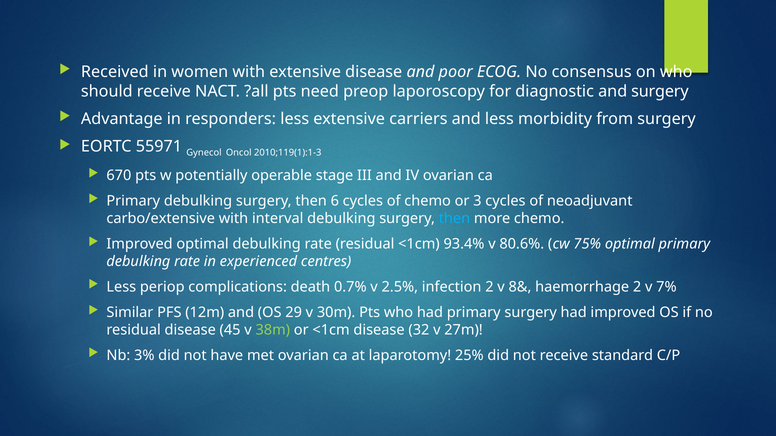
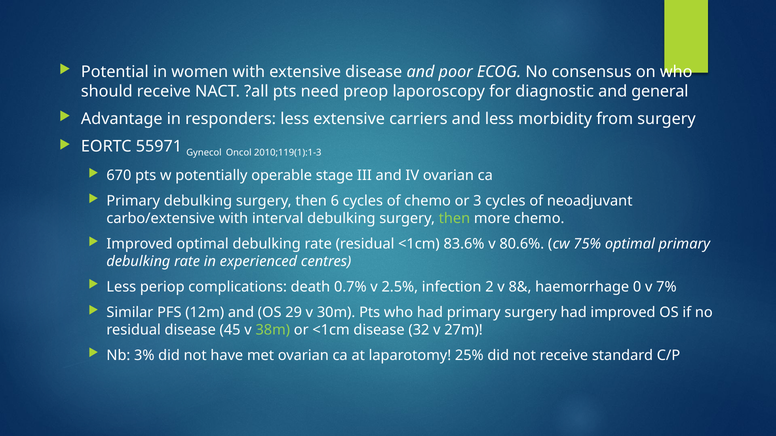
Received: Received -> Potential
and surgery: surgery -> general
then at (454, 219) colour: light blue -> light green
93.4%: 93.4% -> 83.6%
haemorrhage 2: 2 -> 0
